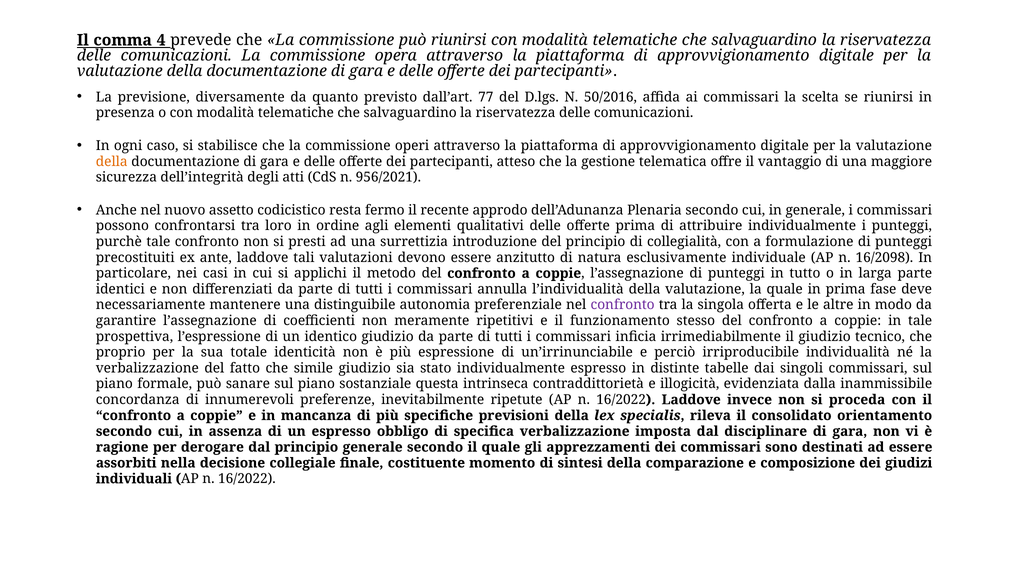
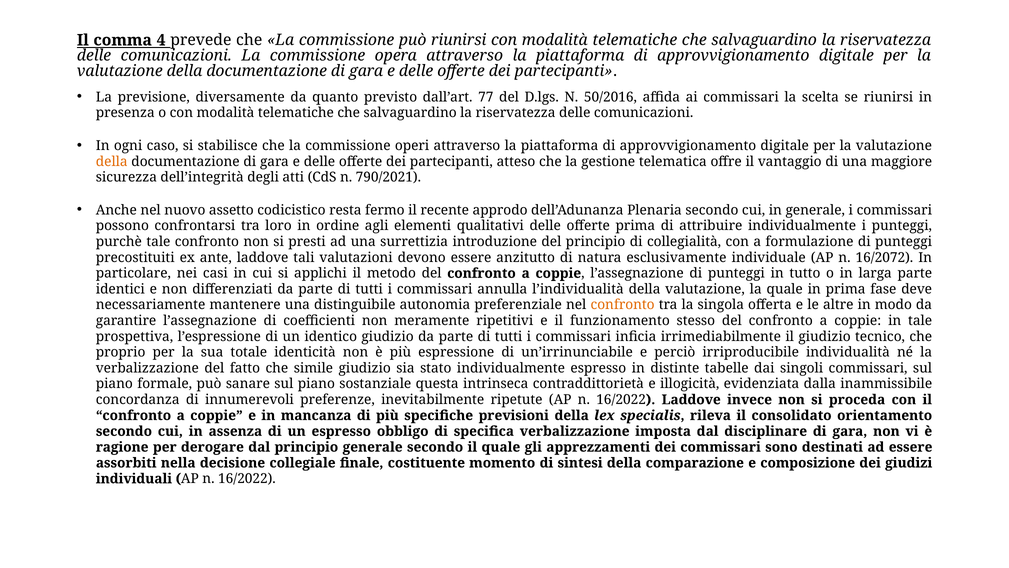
956/2021: 956/2021 -> 790/2021
16/2098: 16/2098 -> 16/2072
confronto at (623, 305) colour: purple -> orange
